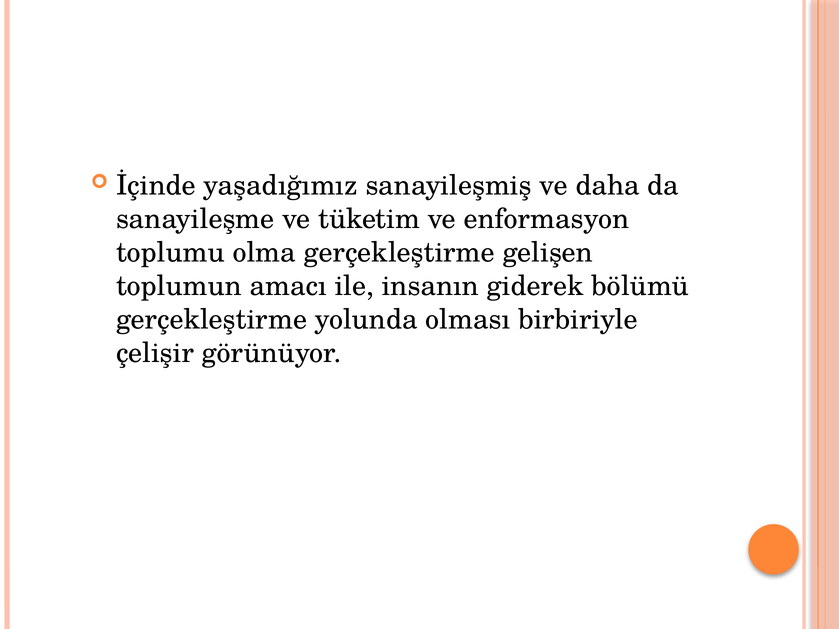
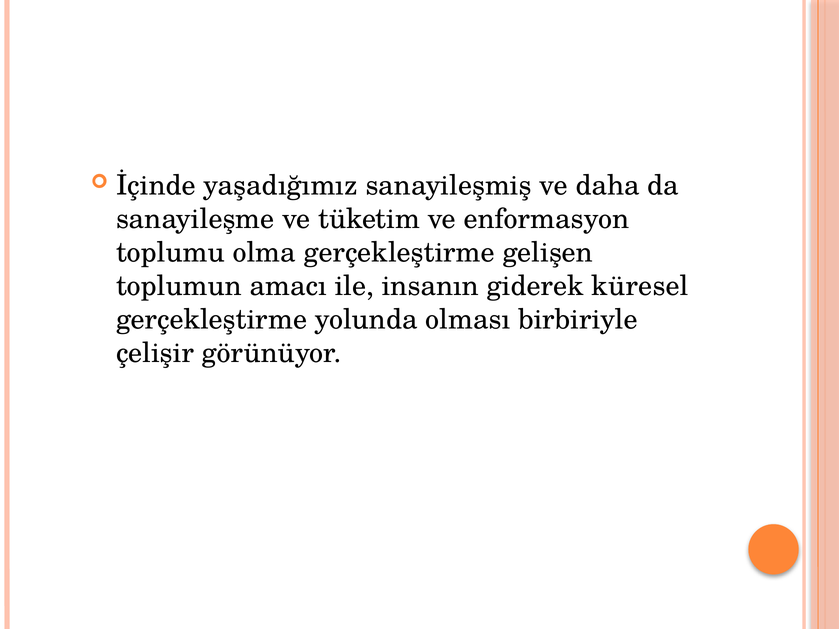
bölümü: bölümü -> küresel
